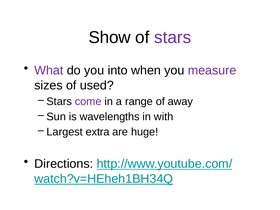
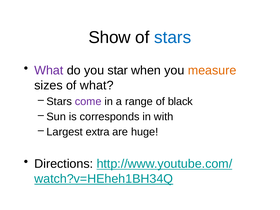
stars at (173, 37) colour: purple -> blue
into: into -> star
measure colour: purple -> orange
of used: used -> what
away: away -> black
wavelengths: wavelengths -> corresponds
